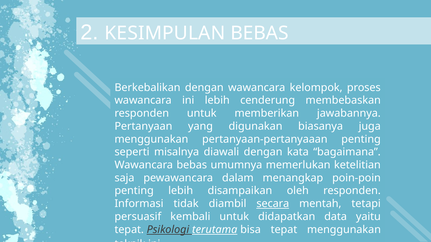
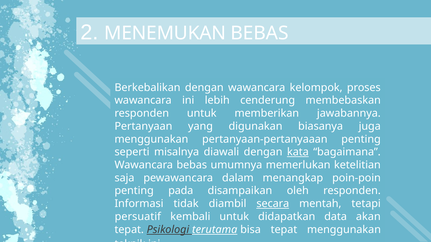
KESIMPULAN: KESIMPULAN -> MENEMUKAN
kata underline: none -> present
penting lebih: lebih -> pada
persuasif: persuasif -> persuatif
yaitu: yaitu -> akan
